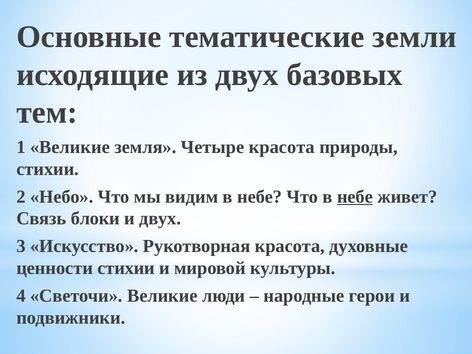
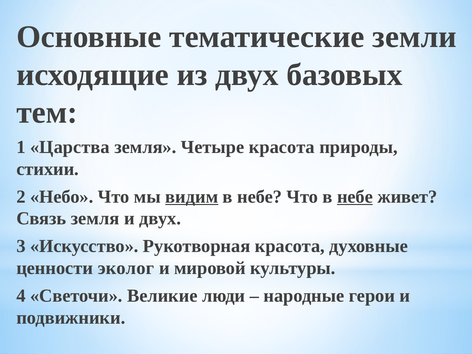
1 Великие: Великие -> Царства
видим underline: none -> present
Связь блоки: блоки -> земля
ценности стихии: стихии -> эколог
